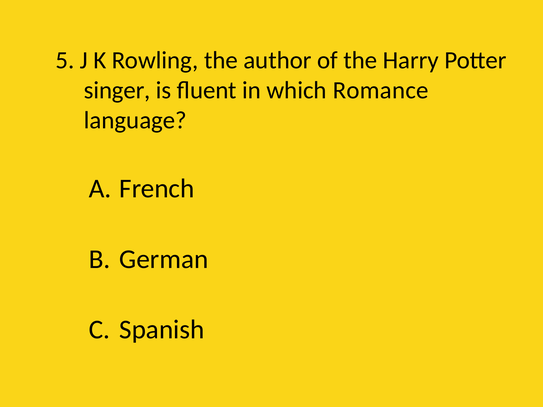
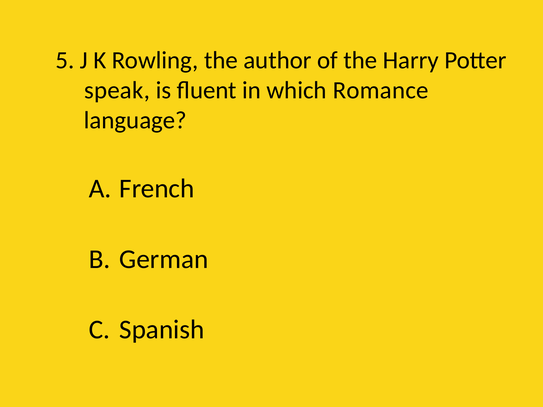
singer: singer -> speak
